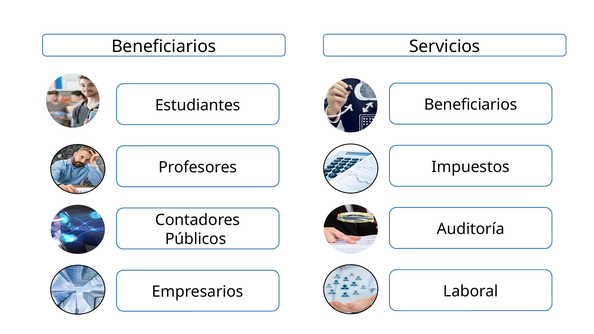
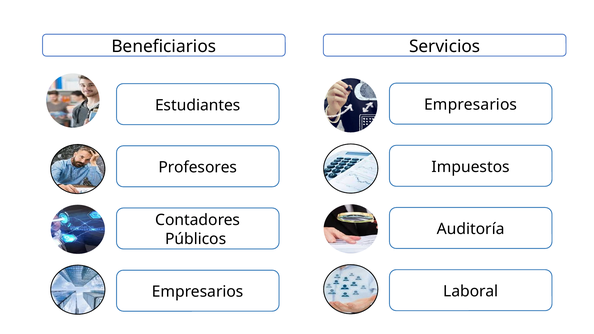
Beneficiarios at (471, 105): Beneficiarios -> Empresarios
